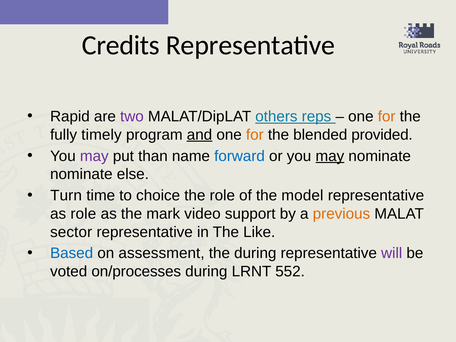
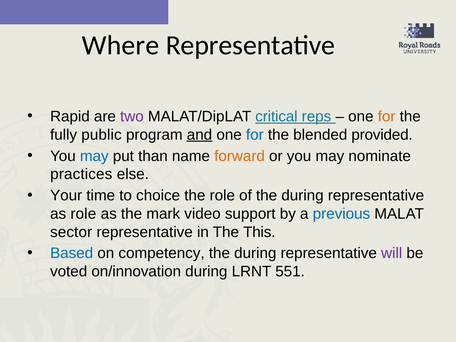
Credits: Credits -> Where
others: others -> critical
timely: timely -> public
for at (255, 135) colour: orange -> blue
may at (94, 156) colour: purple -> blue
forward colour: blue -> orange
may at (330, 156) underline: present -> none
nominate at (81, 174): nominate -> practices
Turn: Turn -> Your
of the model: model -> during
previous colour: orange -> blue
Like: Like -> This
assessment: assessment -> competency
on/processes: on/processes -> on/innovation
552: 552 -> 551
